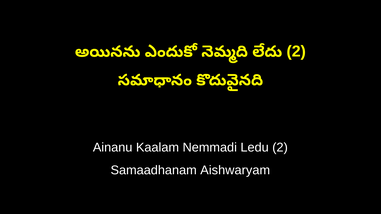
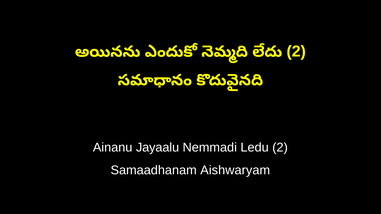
Kaalam: Kaalam -> Jayaalu
